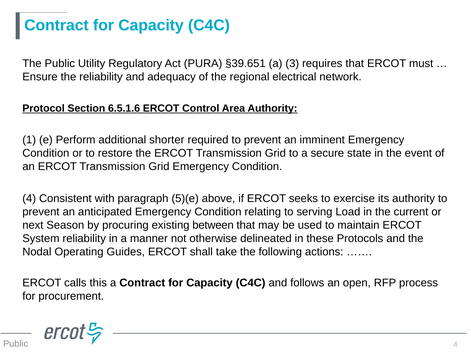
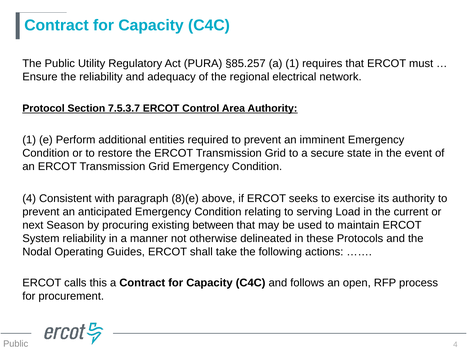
§39.651: §39.651 -> §85.257
a 3: 3 -> 1
6.5.1.6: 6.5.1.6 -> 7.5.3.7
shorter: shorter -> entities
5)(e: 5)(e -> 8)(e
